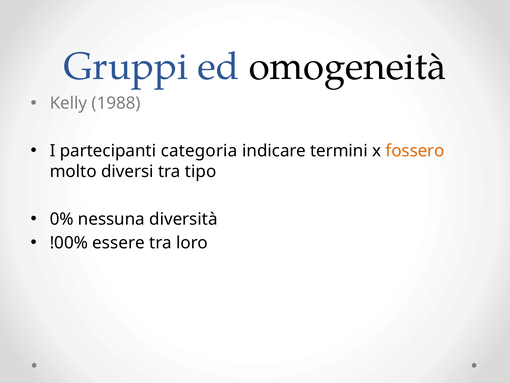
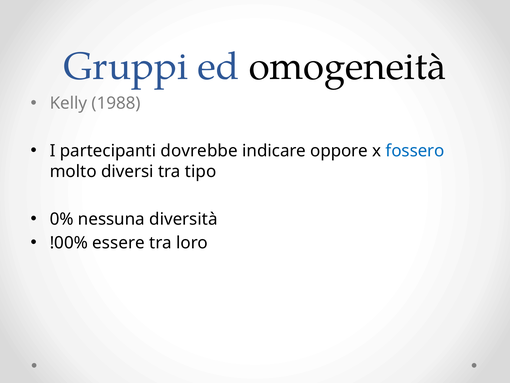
categoria: categoria -> dovrebbe
termini: termini -> oppore
fossero colour: orange -> blue
